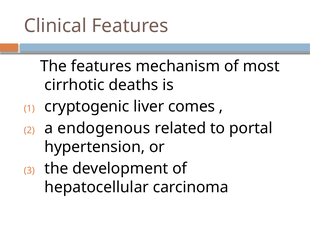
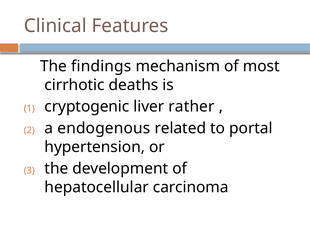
The features: features -> findings
comes: comes -> rather
